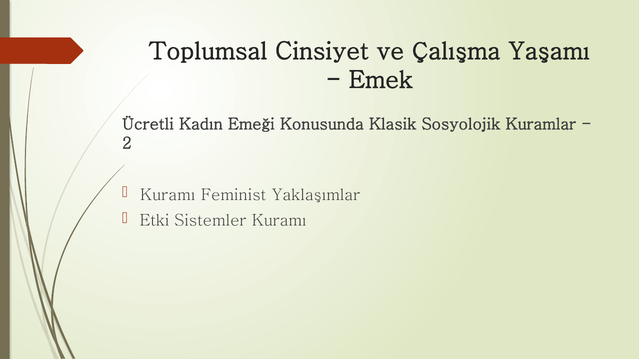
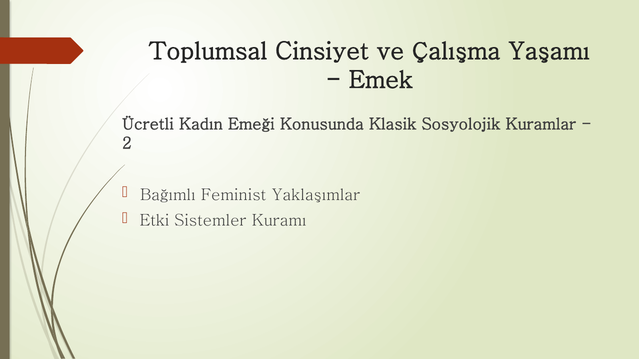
Kuramı at (168, 195): Kuramı -> Bağımlı
